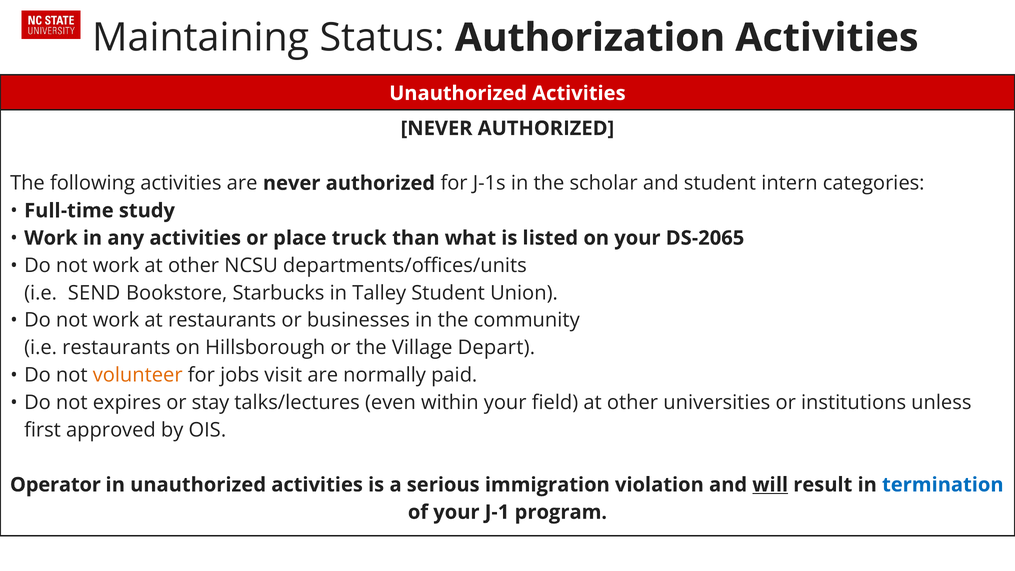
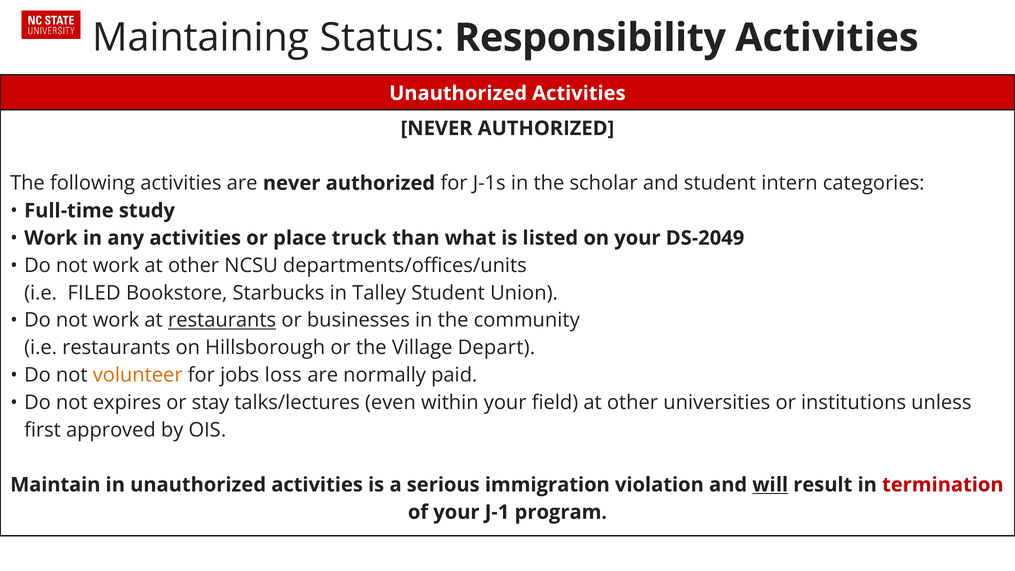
Authorization: Authorization -> Responsibility
DS-2065: DS-2065 -> DS-2049
SEND: SEND -> FILED
restaurants at (222, 320) underline: none -> present
visit: visit -> loss
Operator: Operator -> Maintain
termination colour: blue -> red
